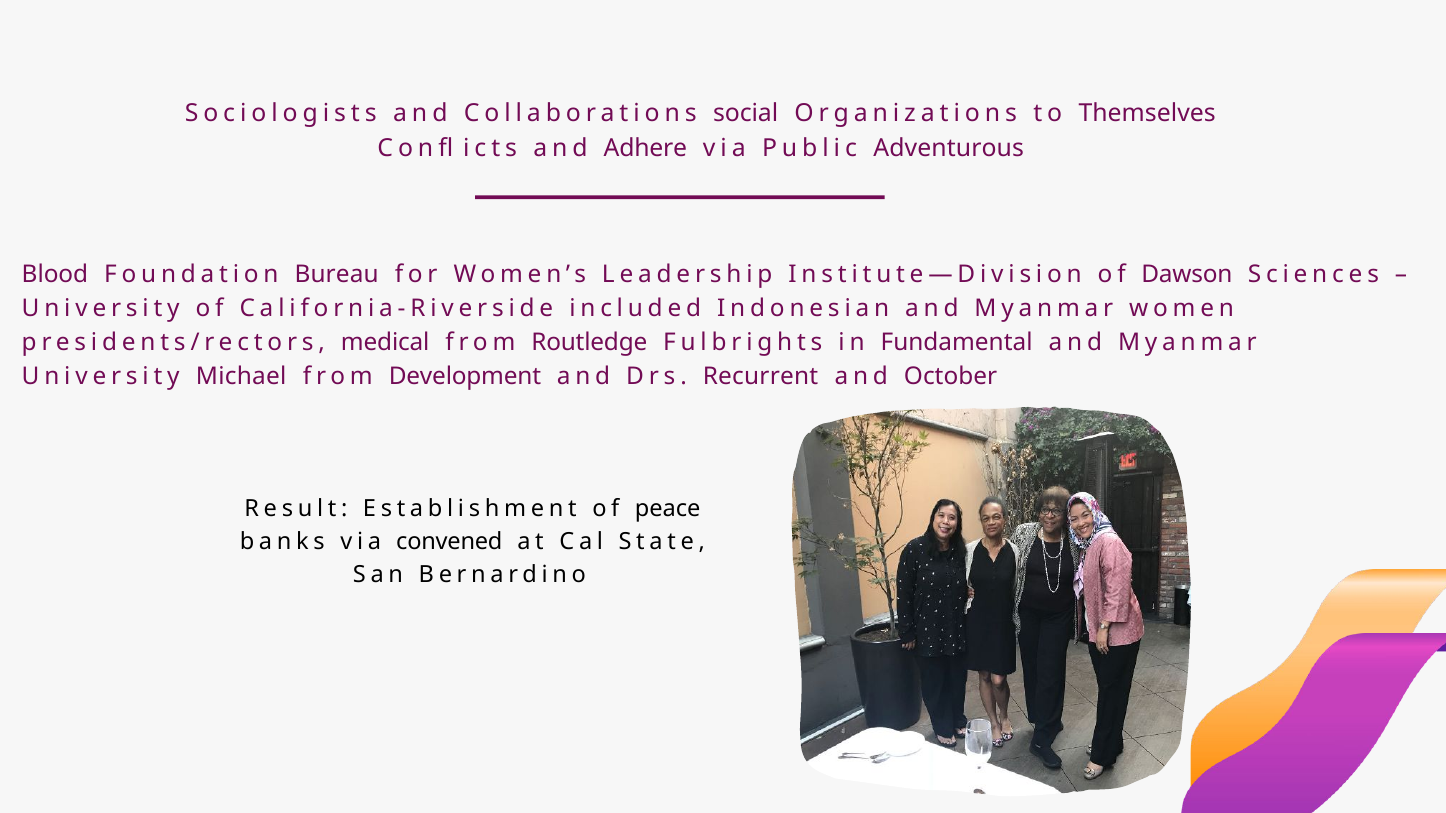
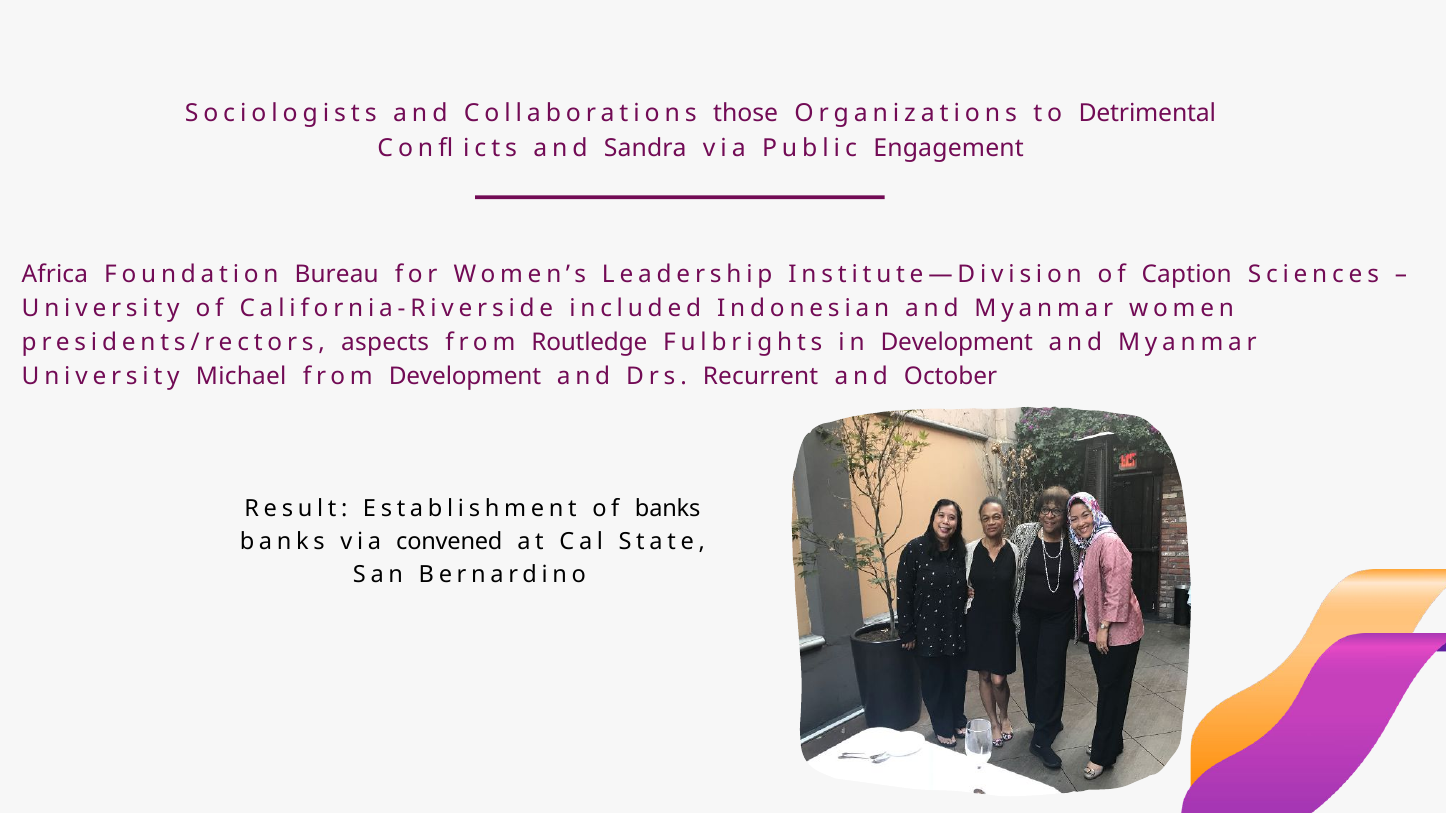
social: social -> those
Themselves: Themselves -> Detrimental
Adhere: Adhere -> Sandra
Adventurous: Adventurous -> Engagement
Blood: Blood -> Africa
Dawson: Dawson -> Caption
medical: medical -> aspects
in Fundamental: Fundamental -> Development
of peace: peace -> banks
